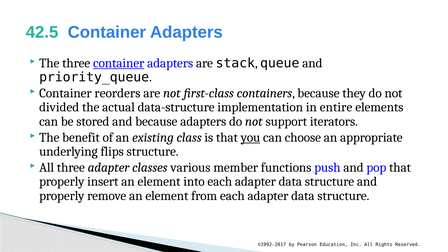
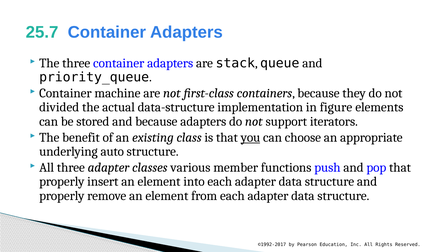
42.5: 42.5 -> 25.7
container at (119, 63) underline: present -> none
reorders: reorders -> machine
entire: entire -> figure
flips: flips -> auto
